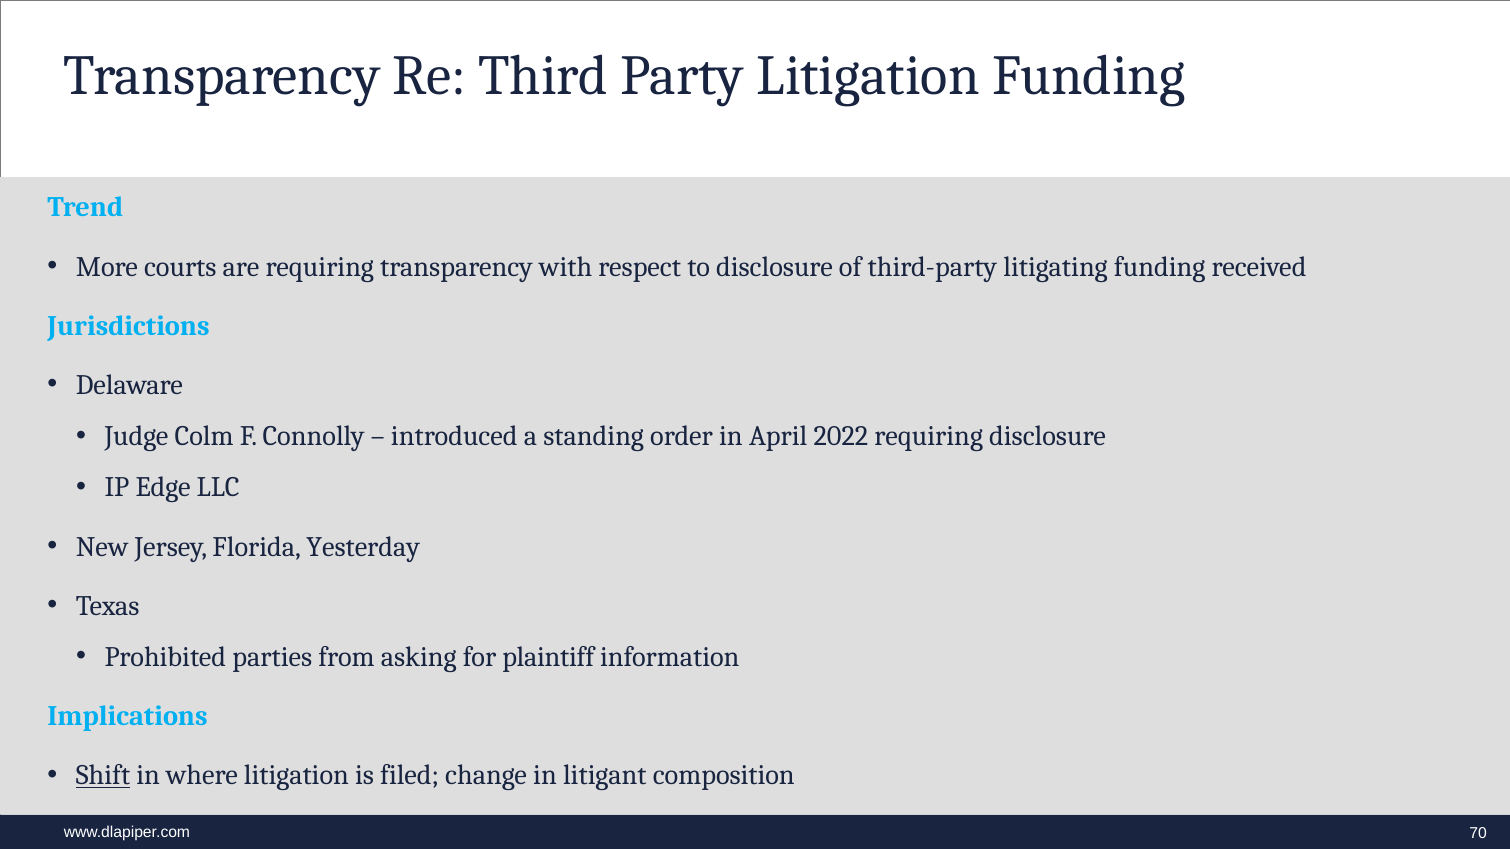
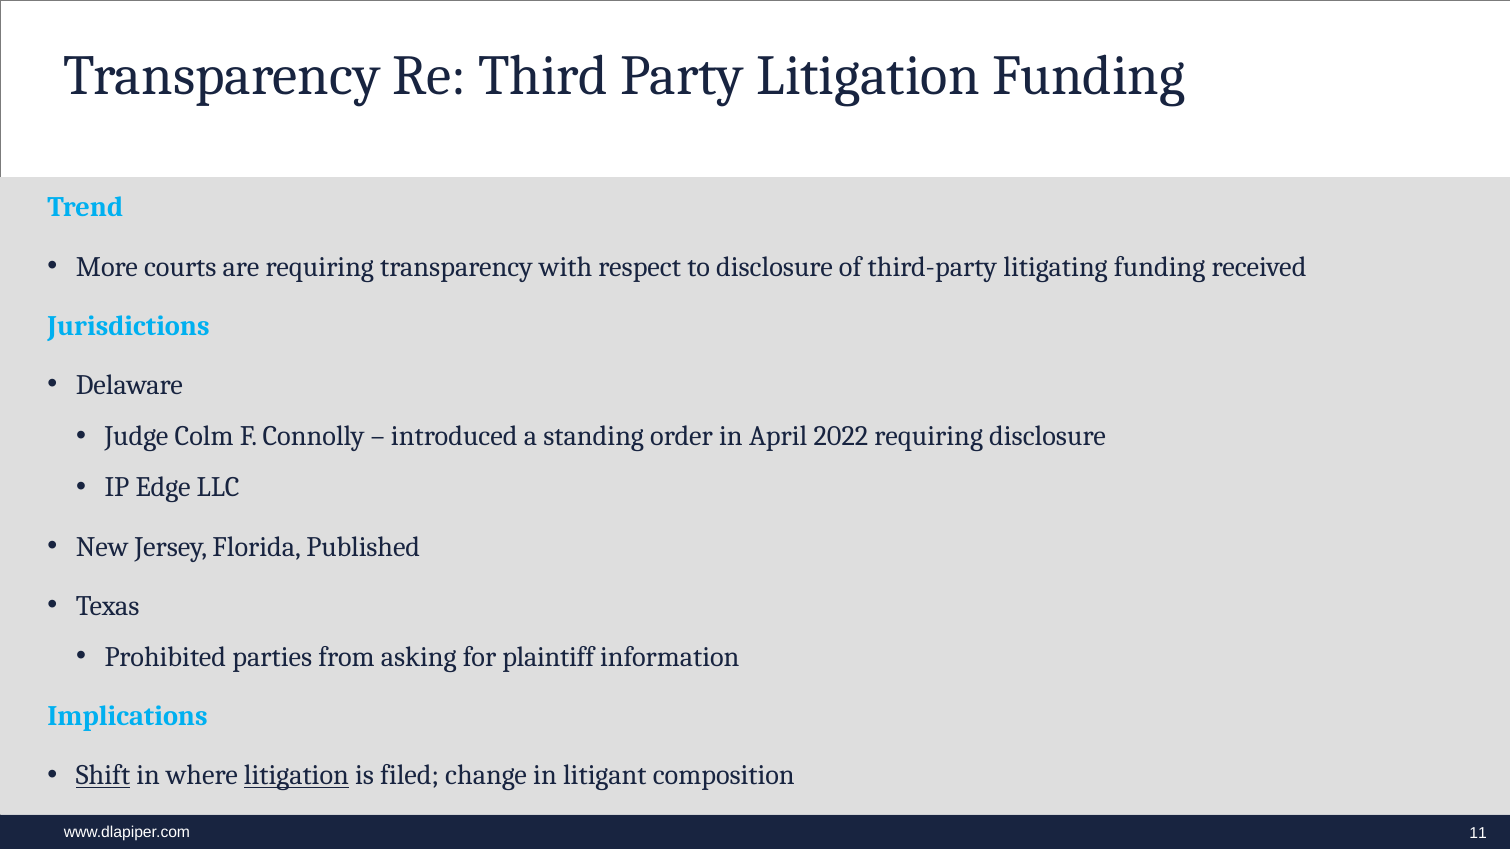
Yesterday: Yesterday -> Published
litigation at (296, 776) underline: none -> present
70: 70 -> 11
